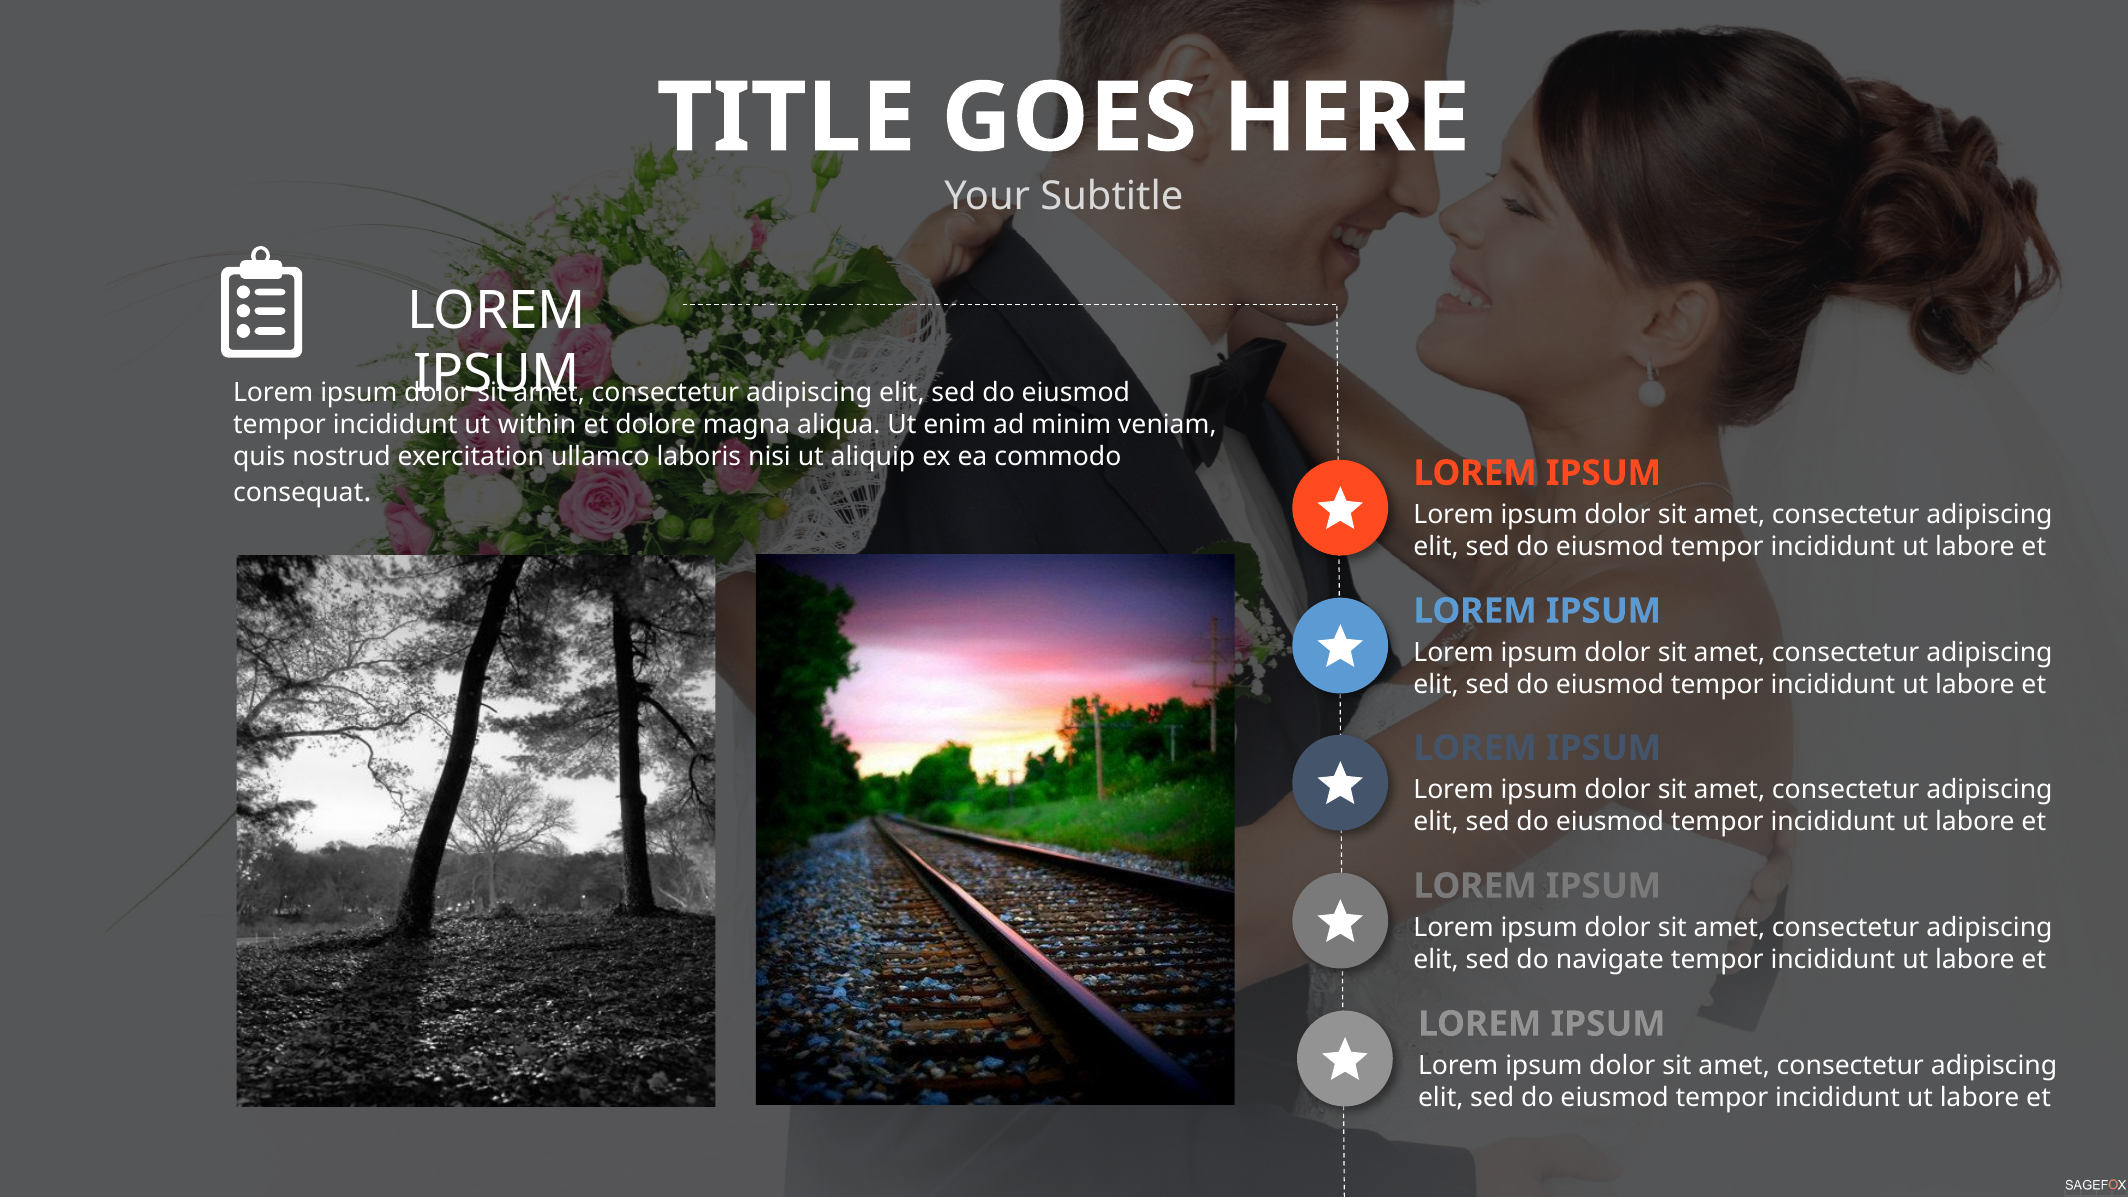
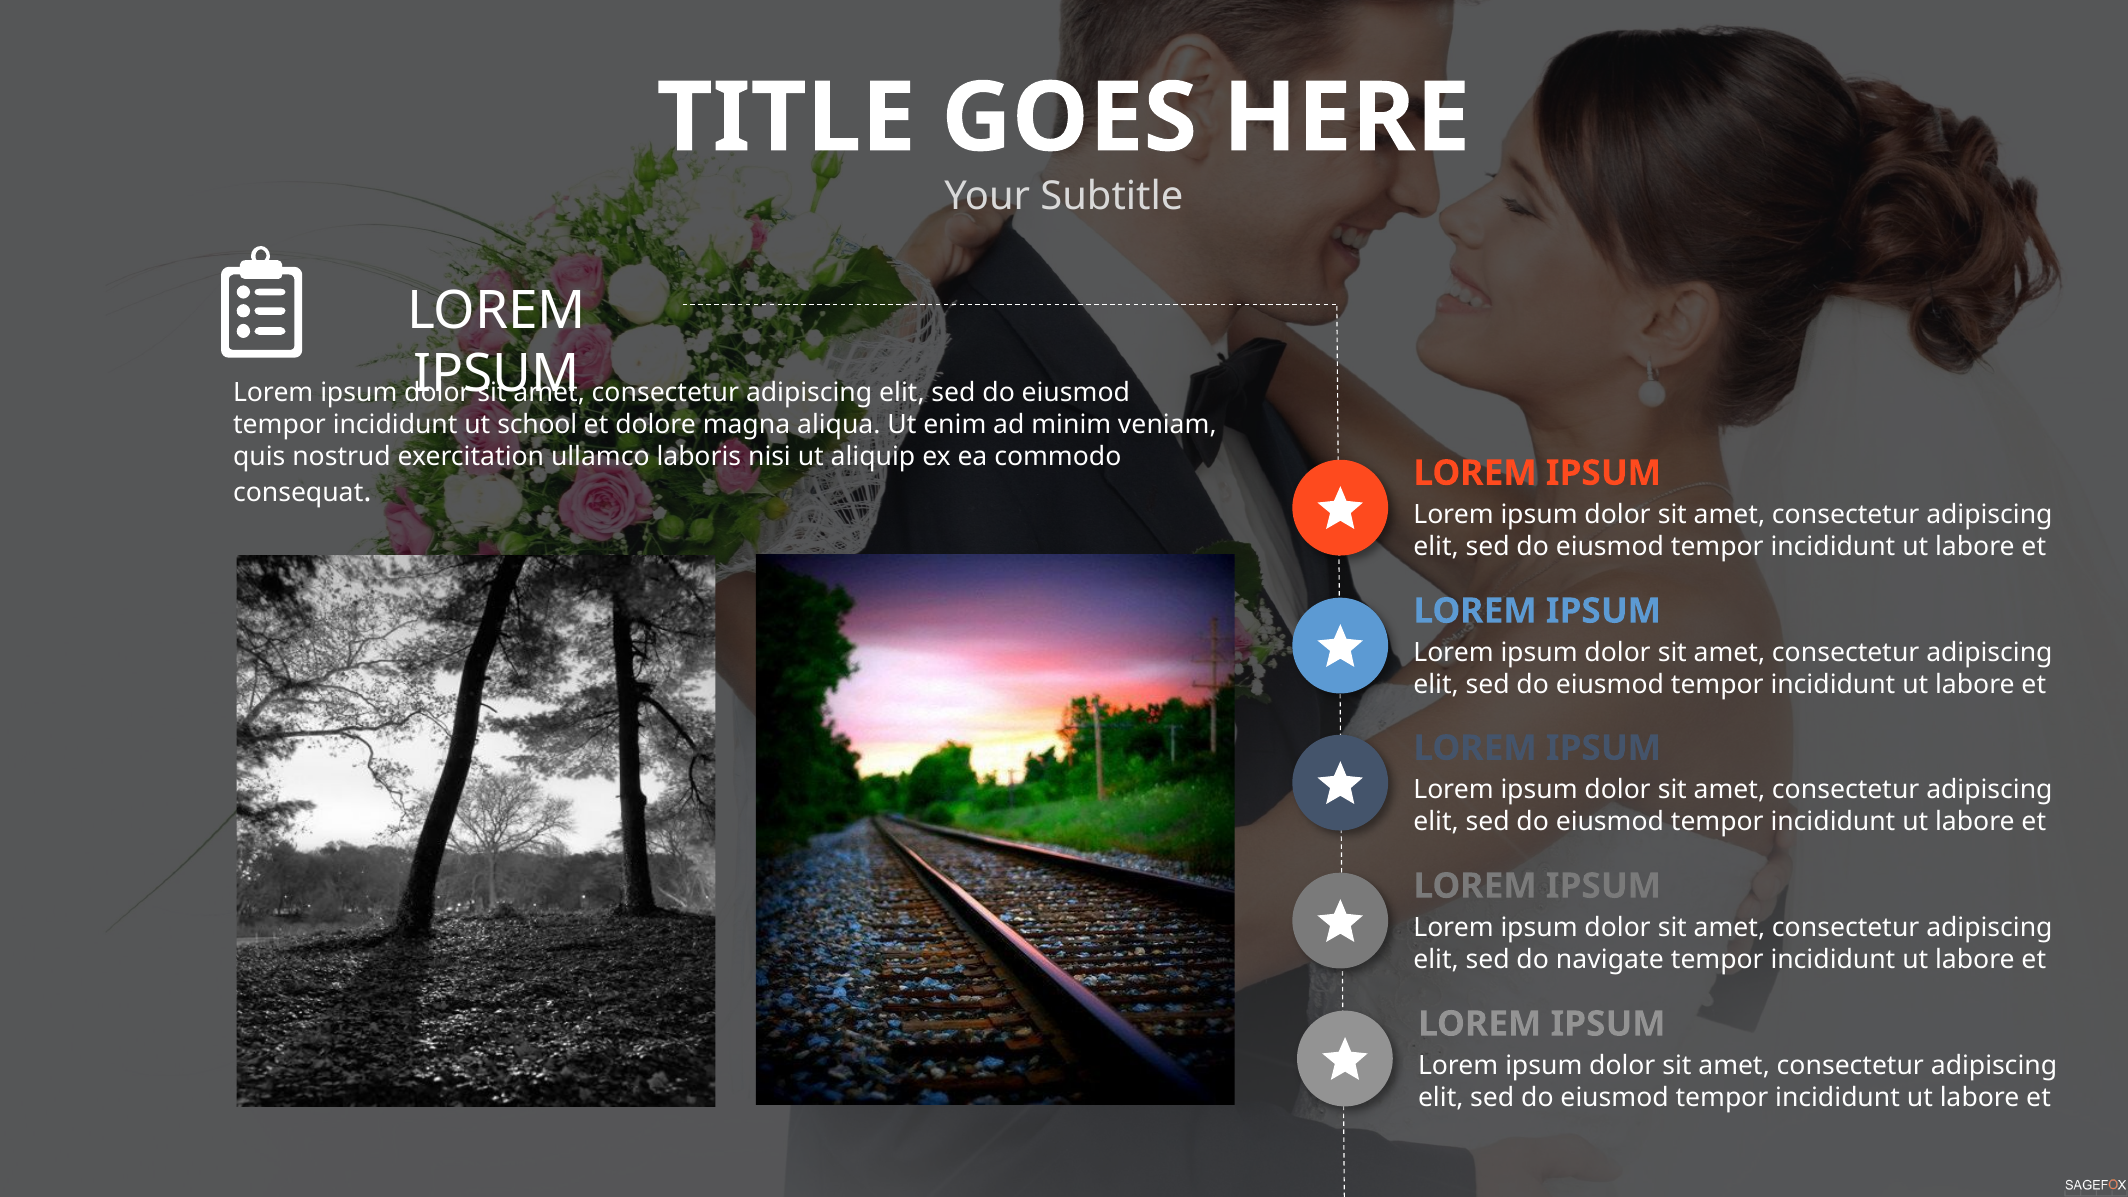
within: within -> school
